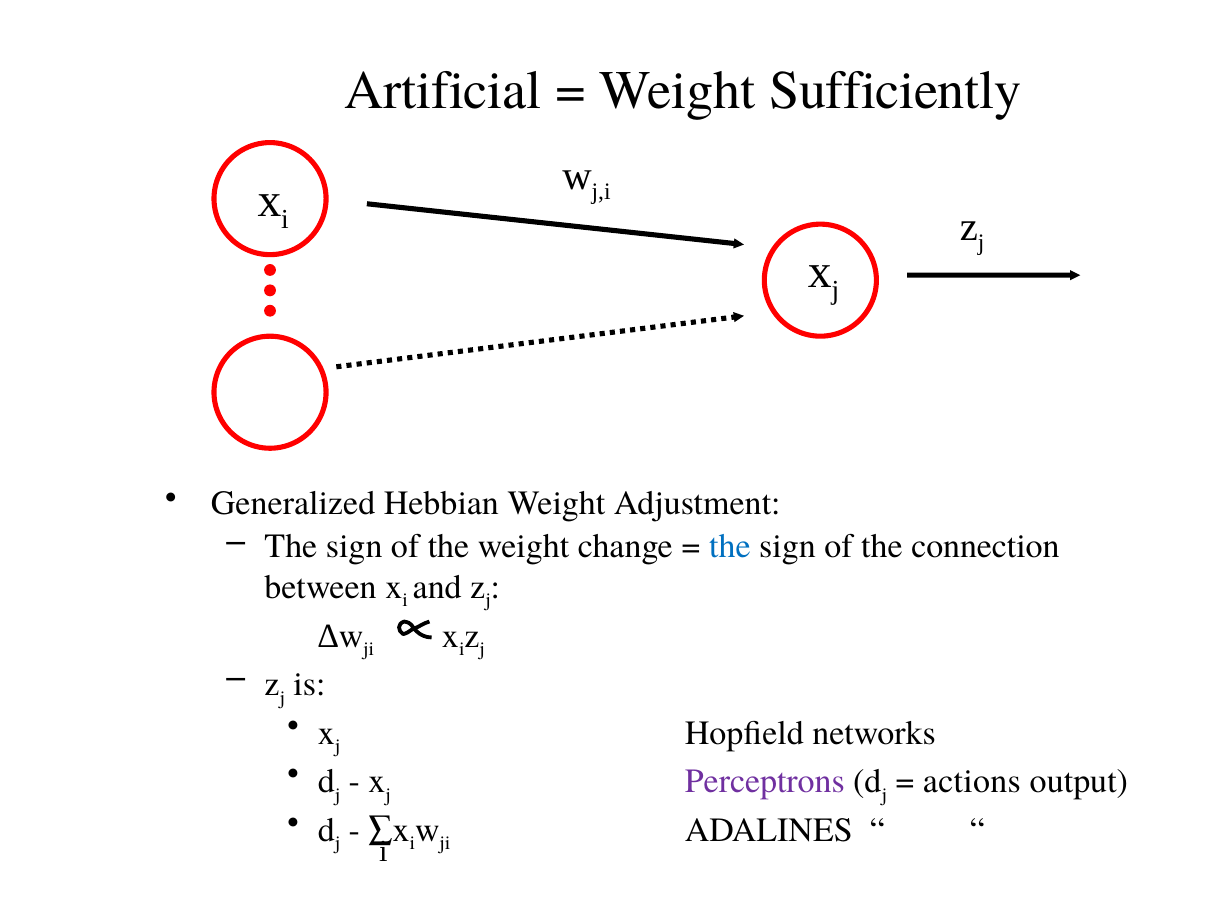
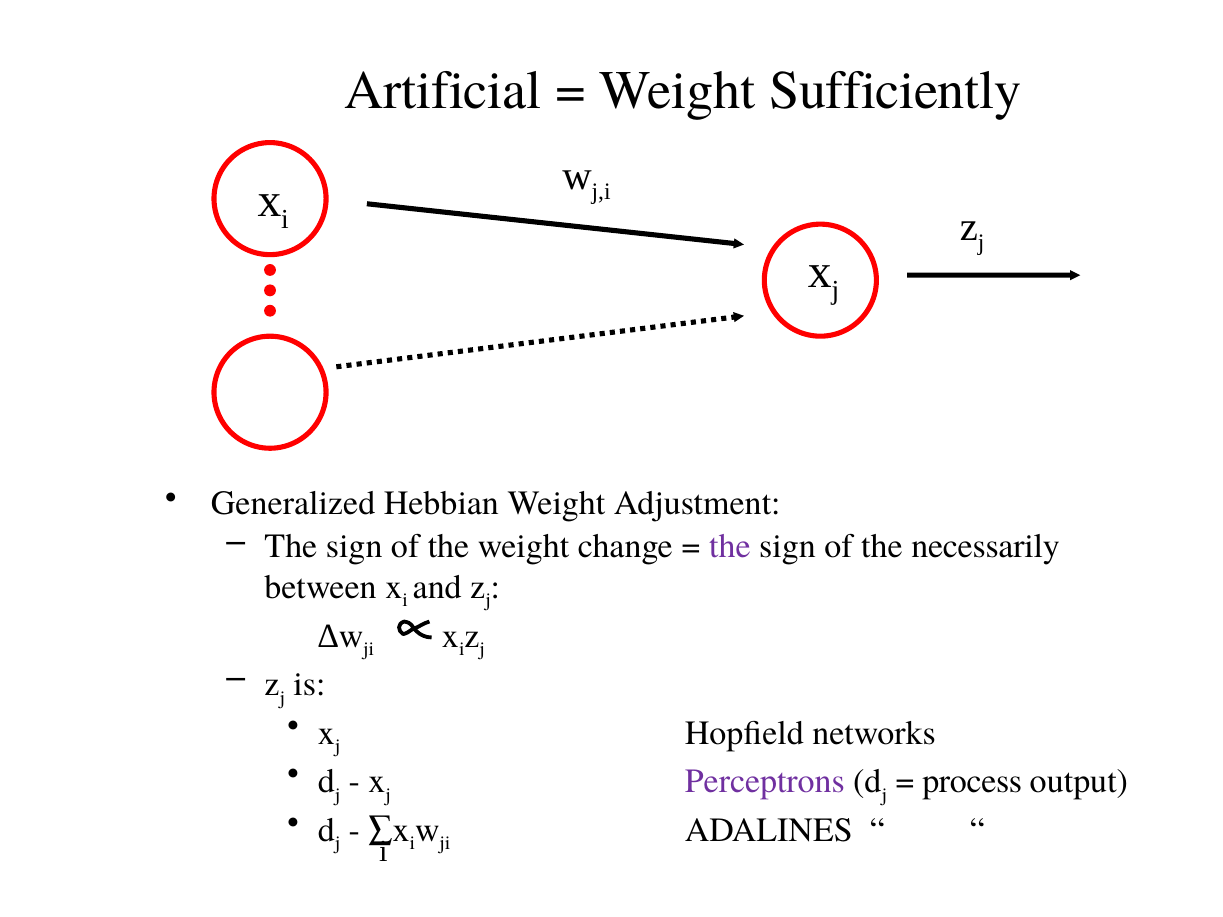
the at (730, 547) colour: blue -> purple
connection: connection -> necessarily
actions: actions -> process
